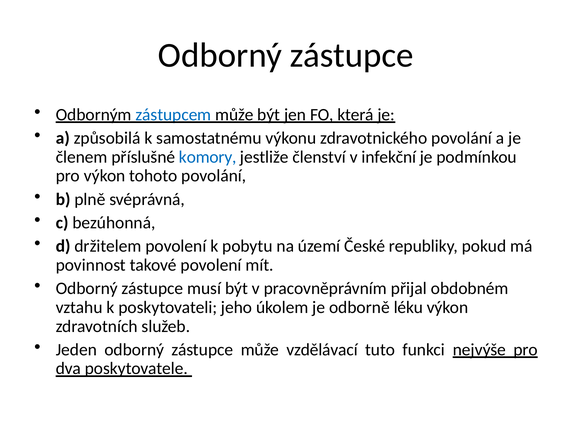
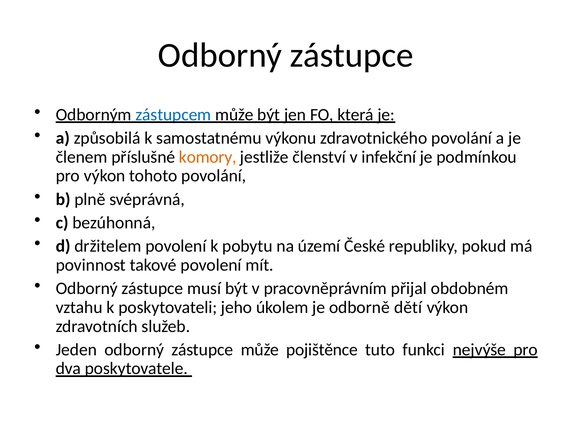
komory colour: blue -> orange
léku: léku -> dětí
vzdělávací: vzdělávací -> pojištěnce
